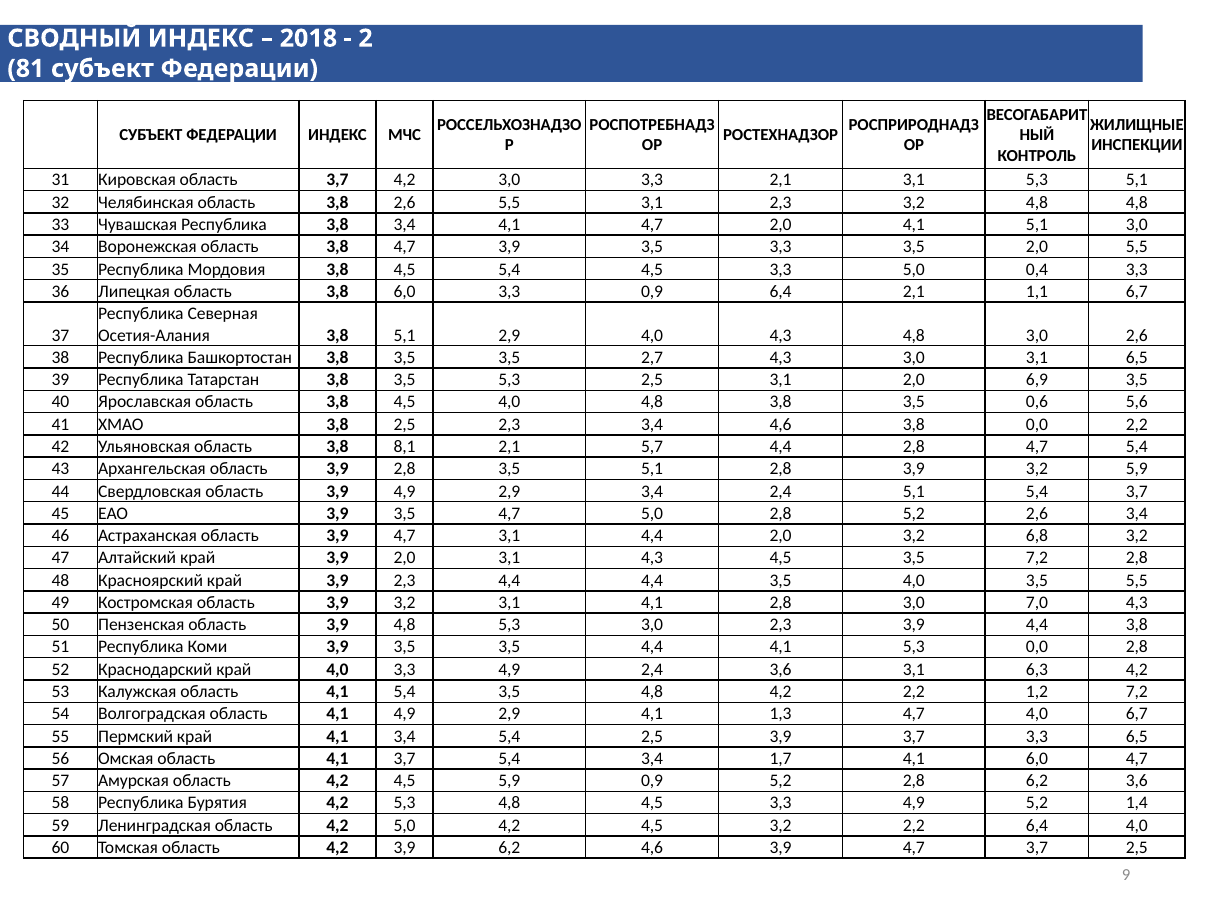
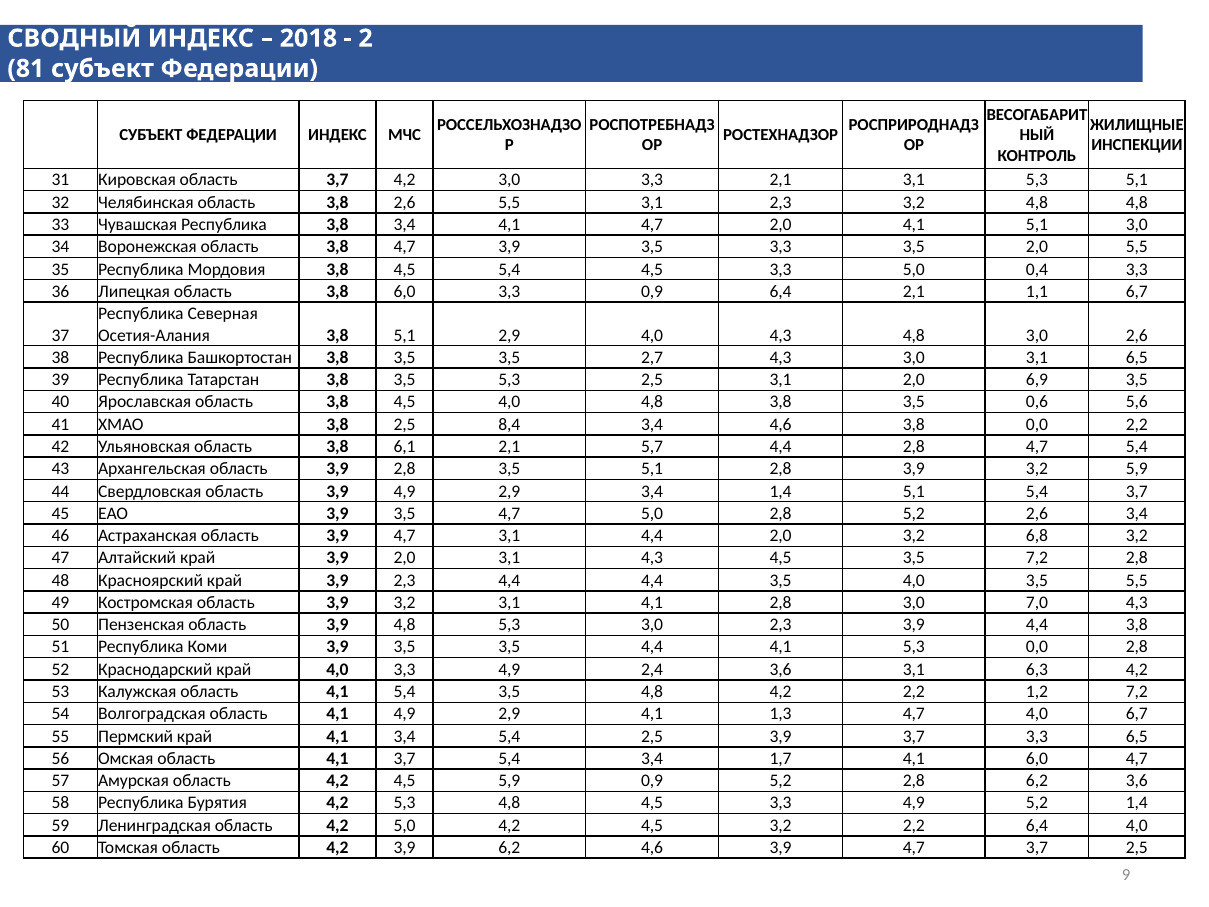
2,5 2,3: 2,3 -> 8,4
8,1: 8,1 -> 6,1
3,4 2,4: 2,4 -> 1,4
